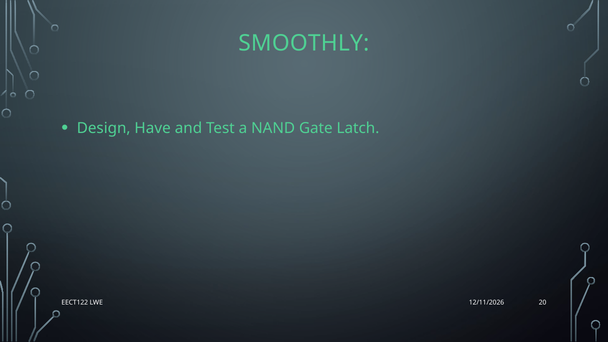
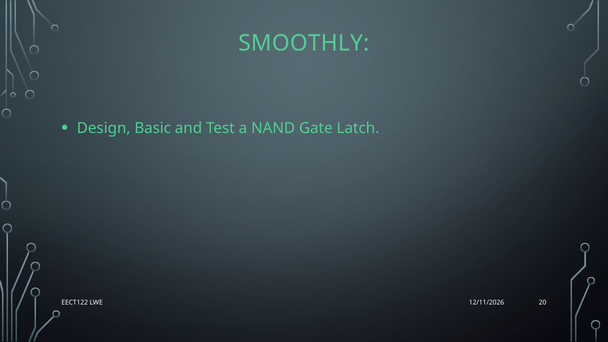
Have: Have -> Basic
